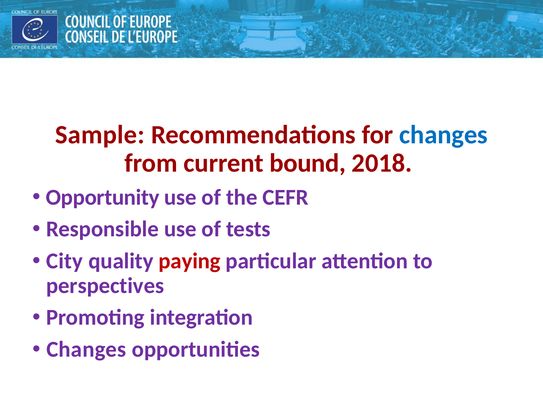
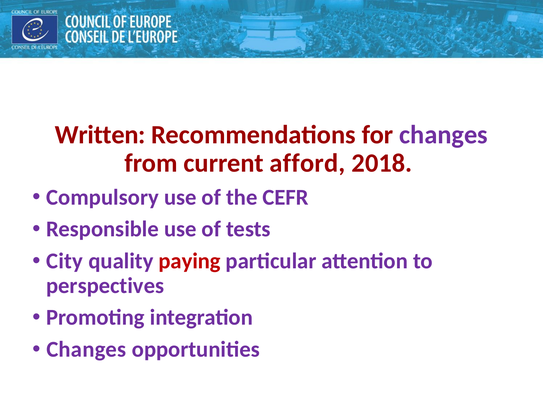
Sample: Sample -> Written
changes at (444, 135) colour: blue -> purple
bound: bound -> afford
Opportunity: Opportunity -> Compulsory
